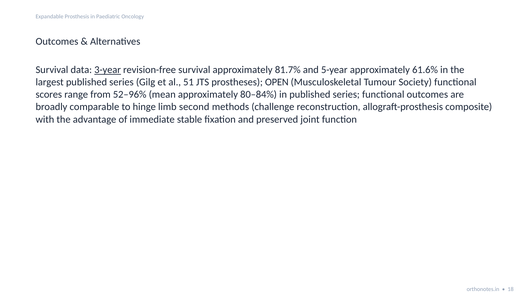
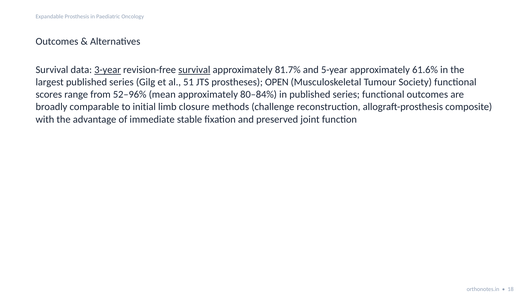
survival at (194, 70) underline: none -> present
hinge: hinge -> initial
second: second -> closure
